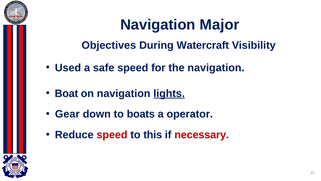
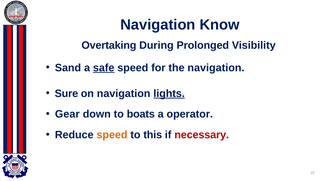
Major: Major -> Know
Objectives: Objectives -> Overtaking
Watercraft: Watercraft -> Prolonged
Used: Used -> Sand
safe underline: none -> present
Boat: Boat -> Sure
speed at (112, 134) colour: red -> orange
